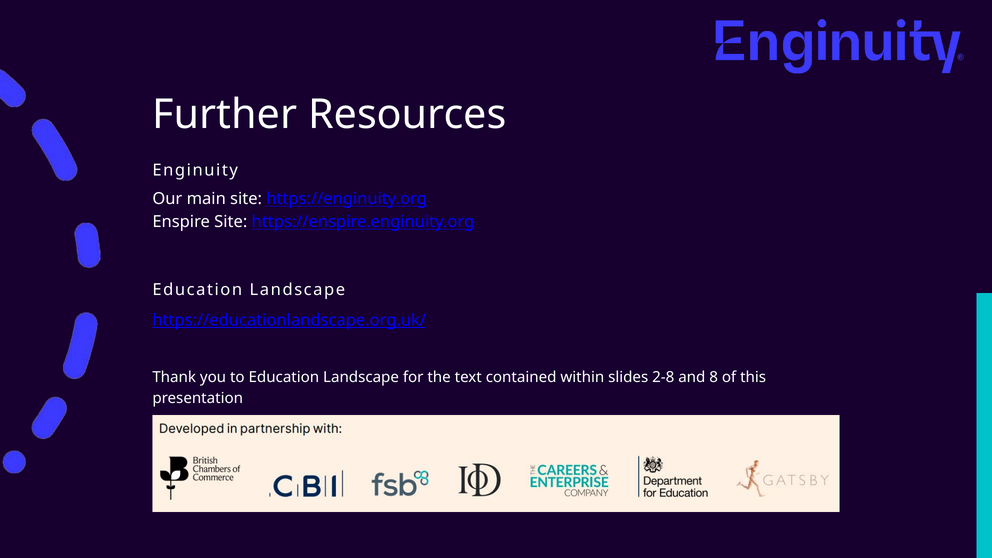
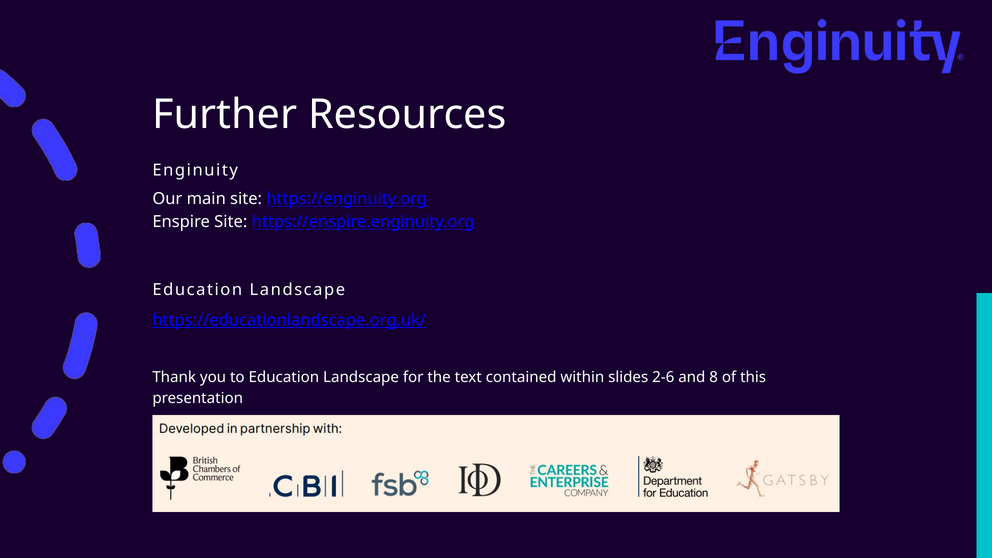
2-8: 2-8 -> 2-6
